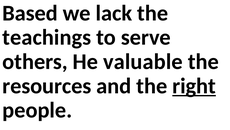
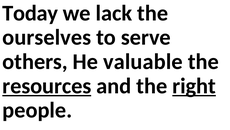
Based: Based -> Today
teachings: teachings -> ourselves
resources underline: none -> present
